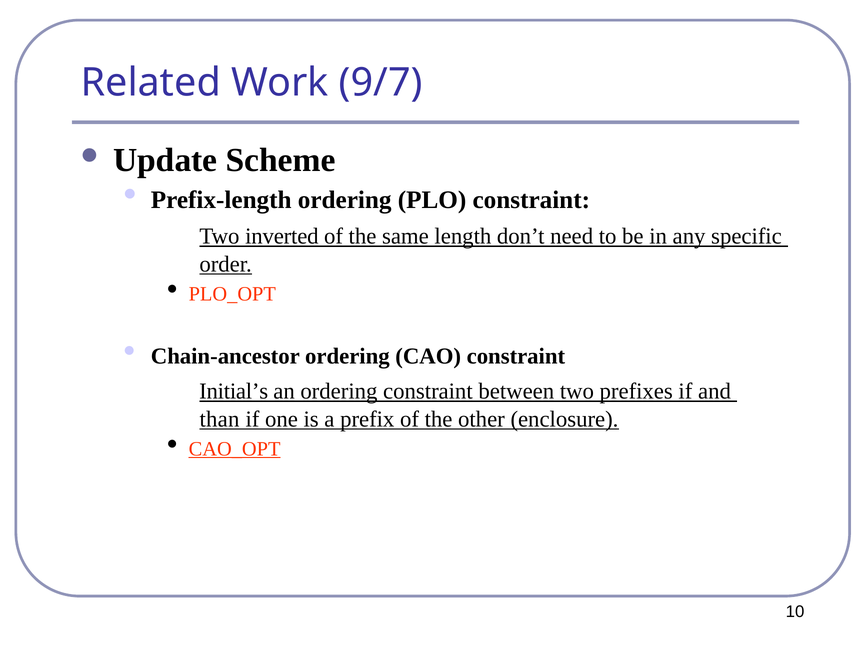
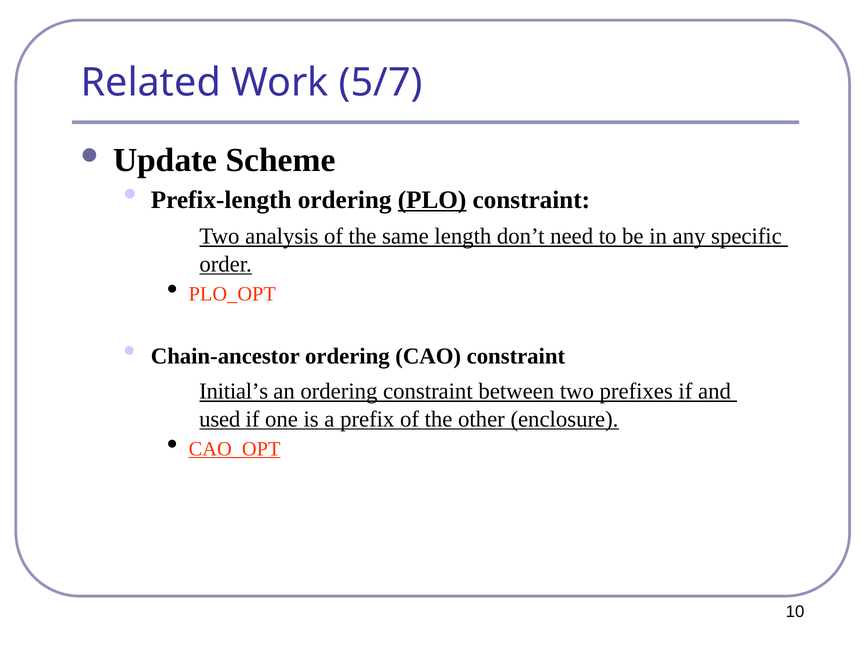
9/7: 9/7 -> 5/7
PLO underline: none -> present
inverted: inverted -> analysis
than: than -> used
